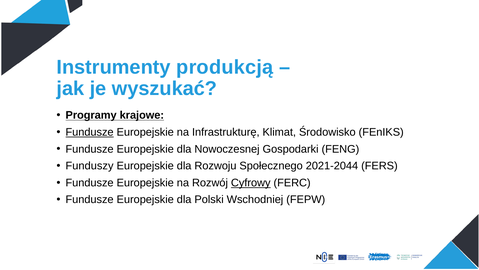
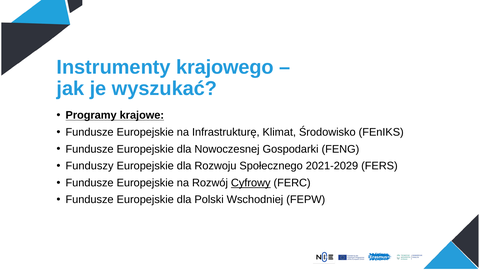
produkcją: produkcją -> krajowego
Fundusze at (90, 132) underline: present -> none
2021-2044: 2021-2044 -> 2021-2029
